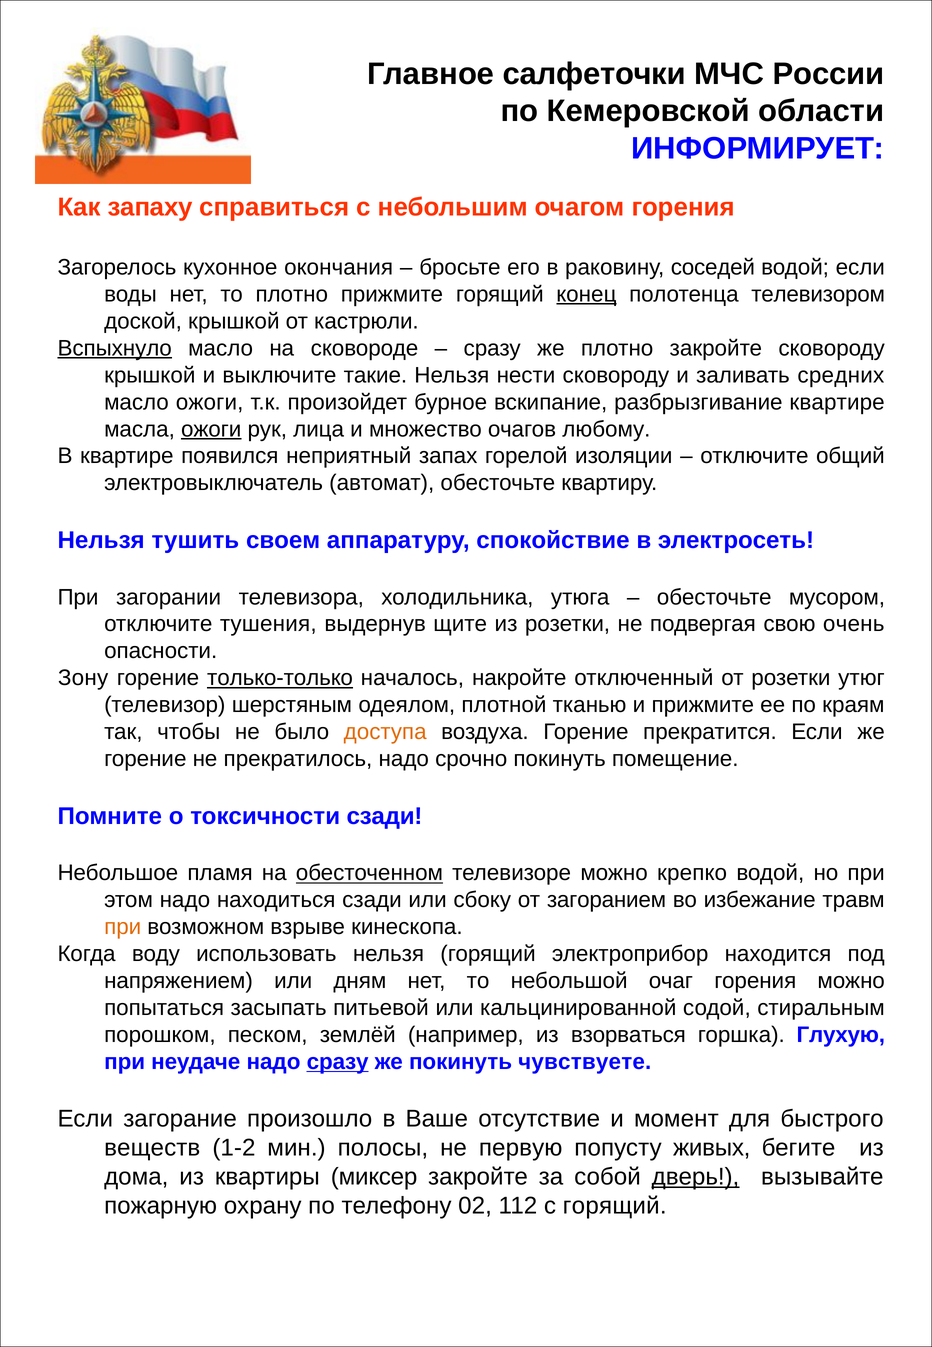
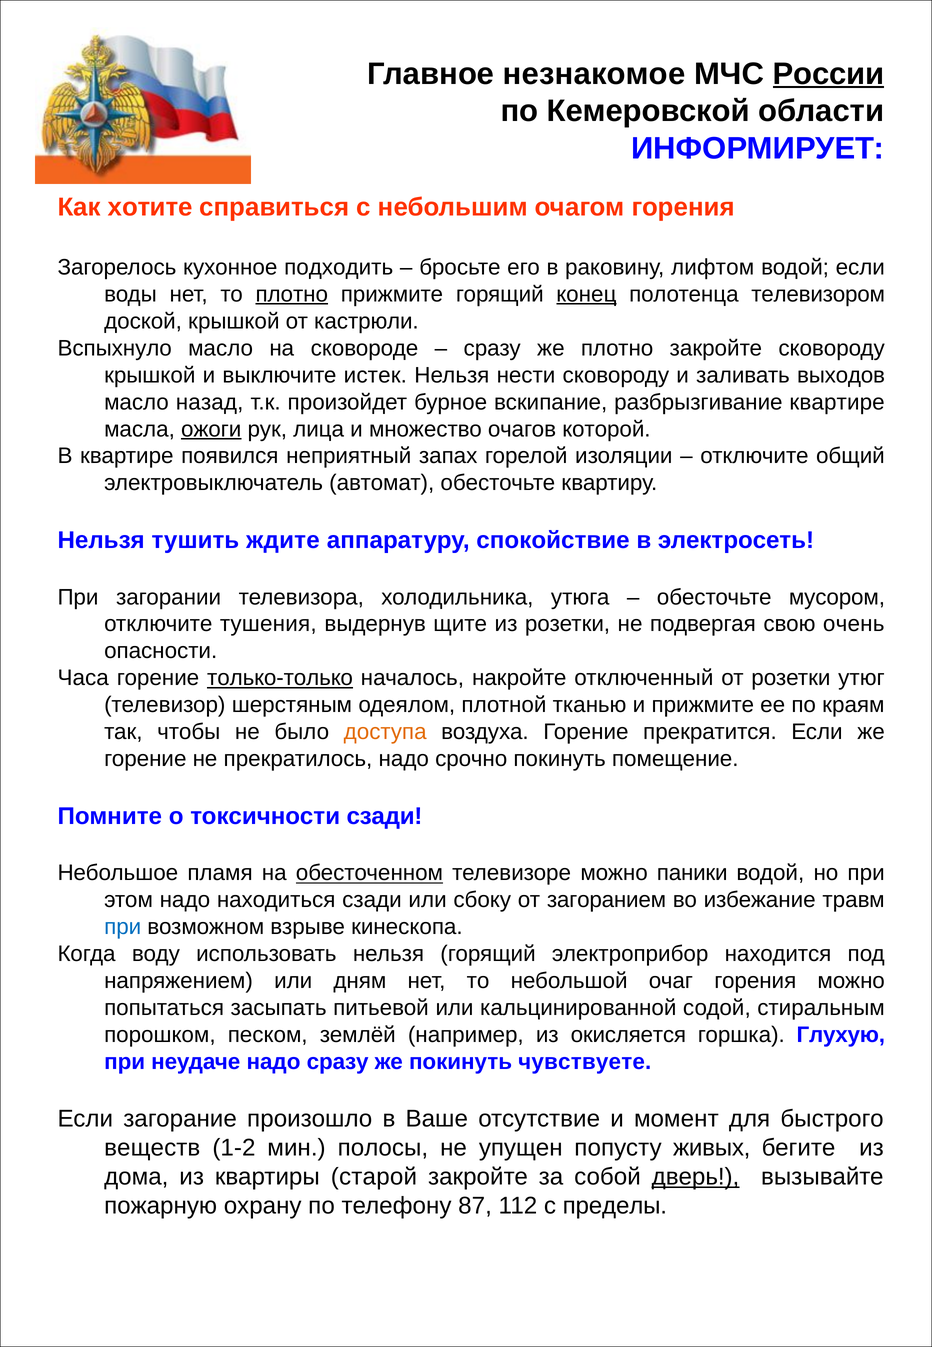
салфеточки: салфеточки -> незнакомое
России underline: none -> present
запаху: запаху -> хотите
окончания: окончания -> подходить
соседей: соседей -> лифтом
плотно at (292, 294) underline: none -> present
Вспыхнуло underline: present -> none
такие: такие -> истек
средних: средних -> выходов
масло ожоги: ожоги -> назад
любому: любому -> которой
своем: своем -> ждите
Зону: Зону -> Часа
крепко: крепко -> паники
при at (123, 926) colour: orange -> blue
взорваться: взорваться -> окисляется
сразу at (338, 1061) underline: present -> none
первую: первую -> упущен
миксер: миксер -> старой
02: 02 -> 87
с горящий: горящий -> пределы
